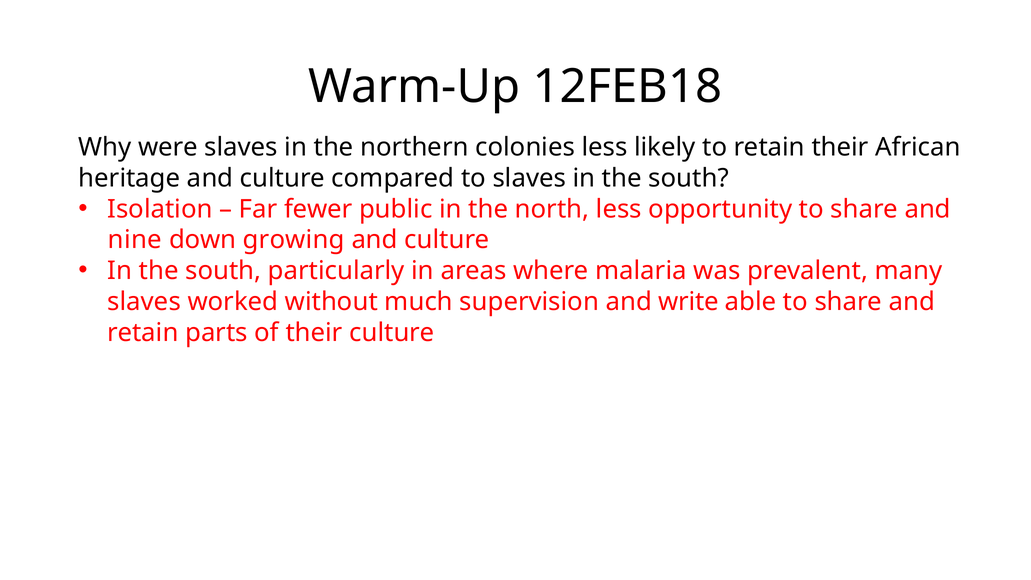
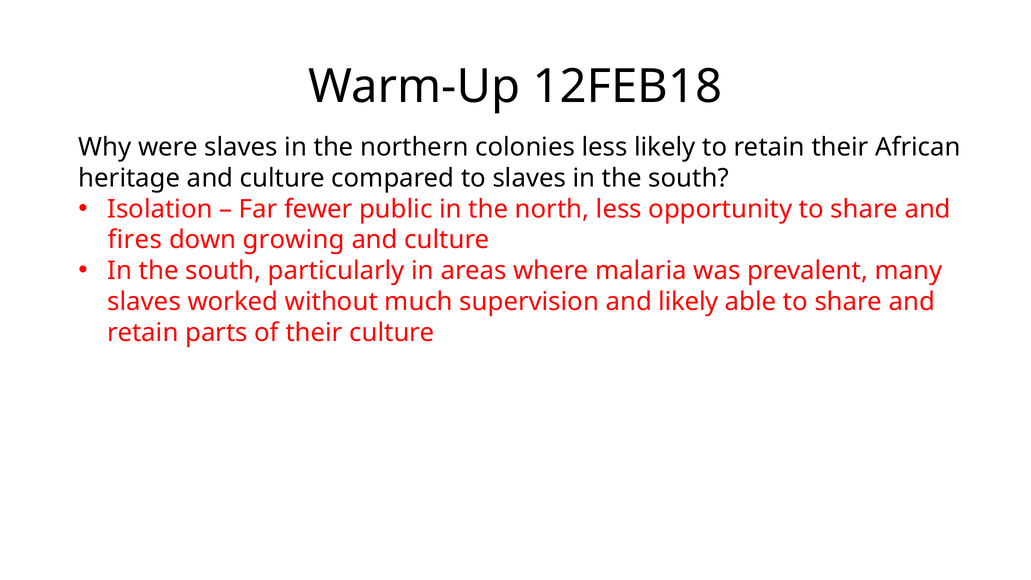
nine: nine -> fires
and write: write -> likely
